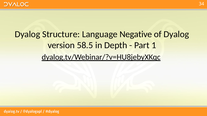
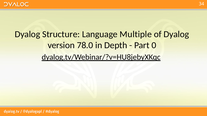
Negative: Negative -> Multiple
58.5: 58.5 -> 78.0
1: 1 -> 0
